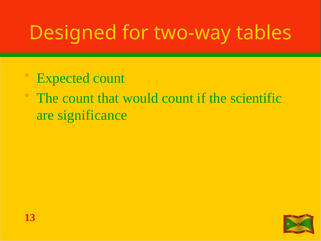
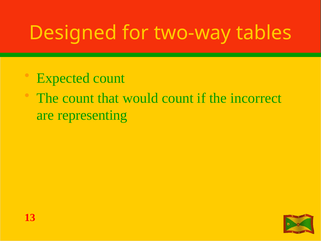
scientific: scientific -> incorrect
significance: significance -> representing
